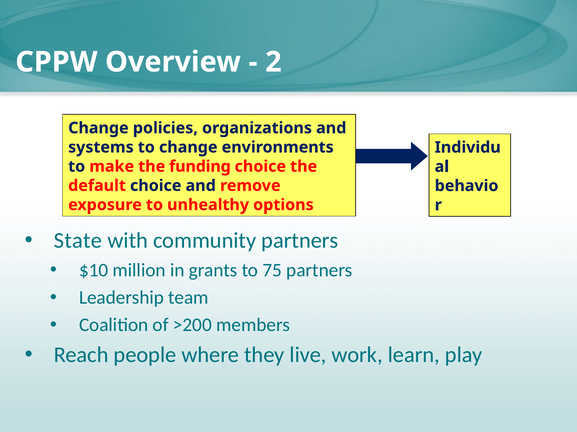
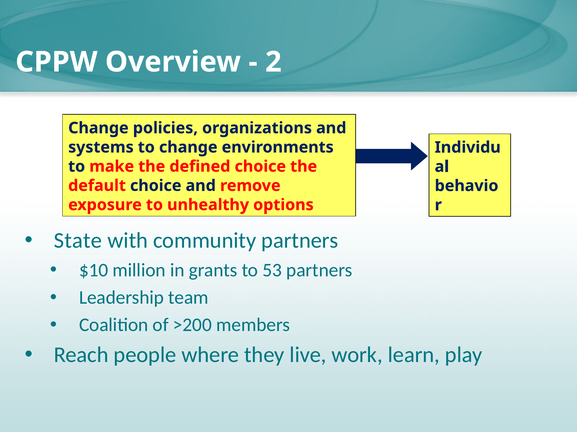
funding: funding -> defined
75: 75 -> 53
